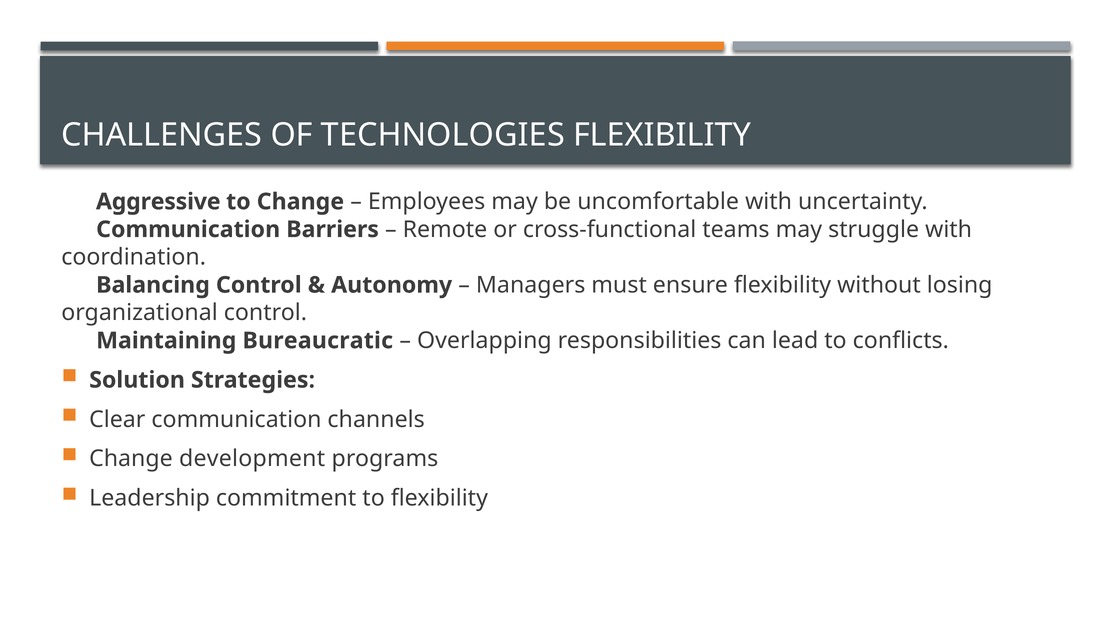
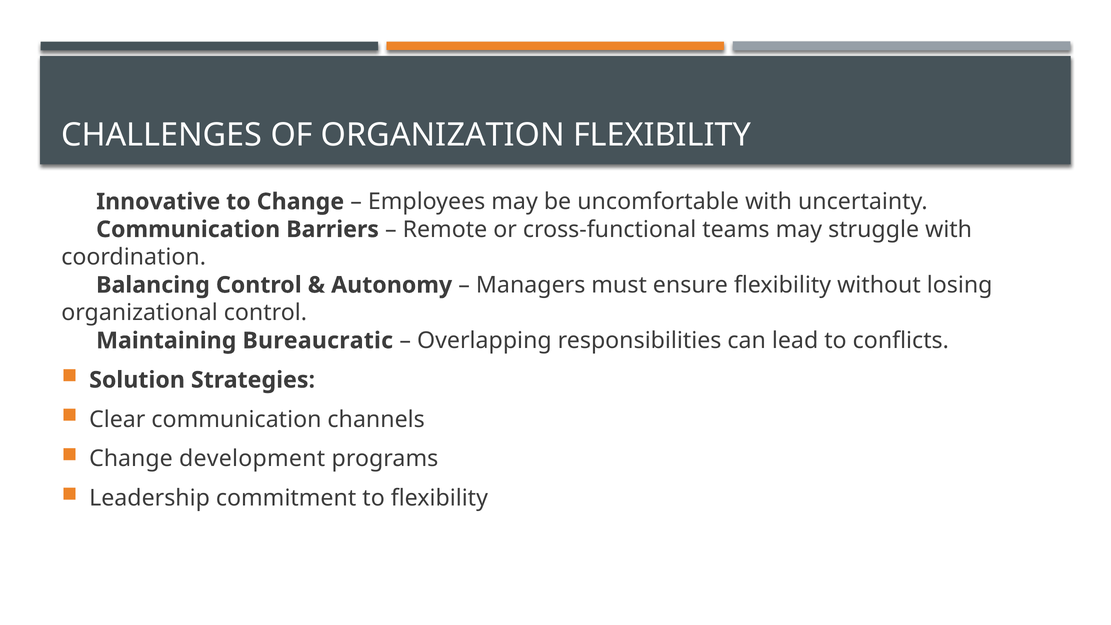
TECHNOLOGIES: TECHNOLOGIES -> ORGANIZATION
Aggressive: Aggressive -> Innovative
